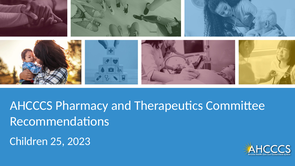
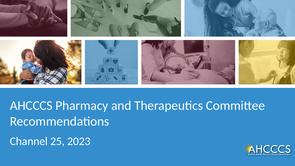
Children: Children -> Channel
